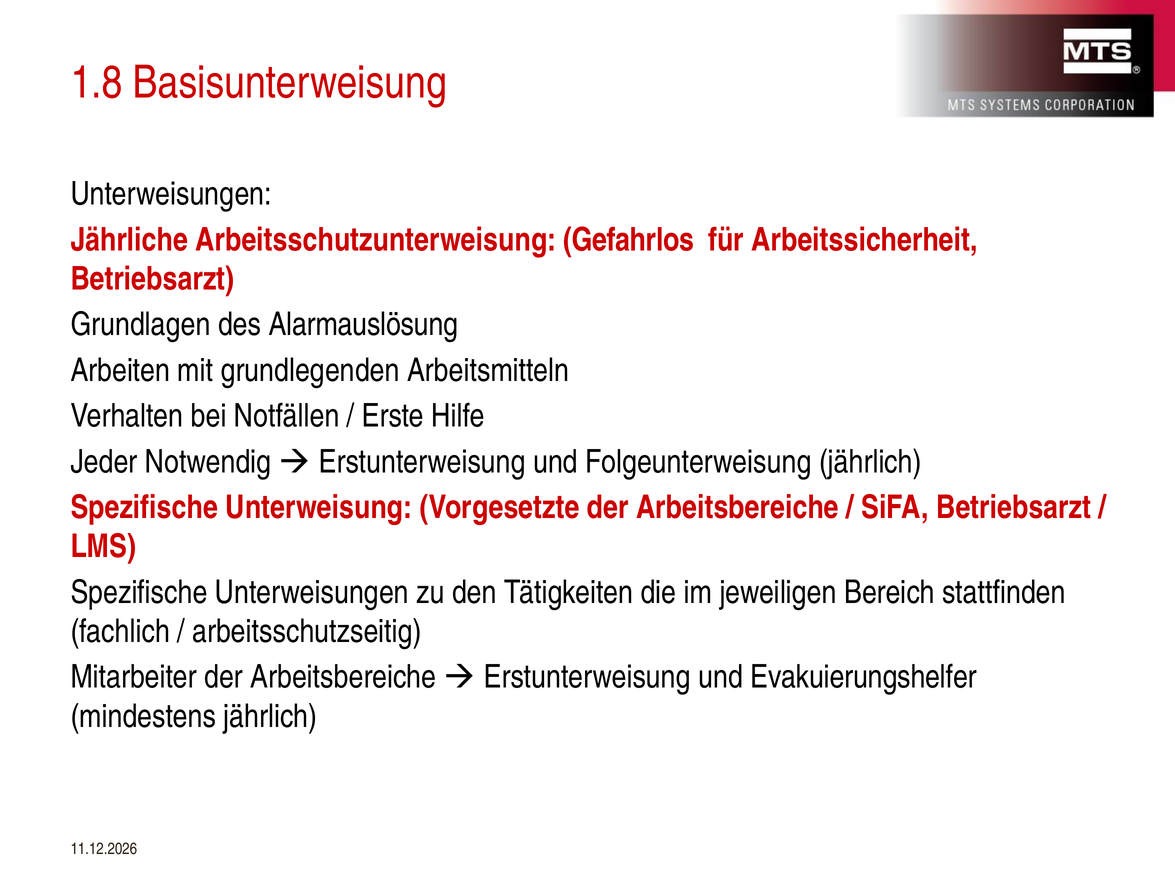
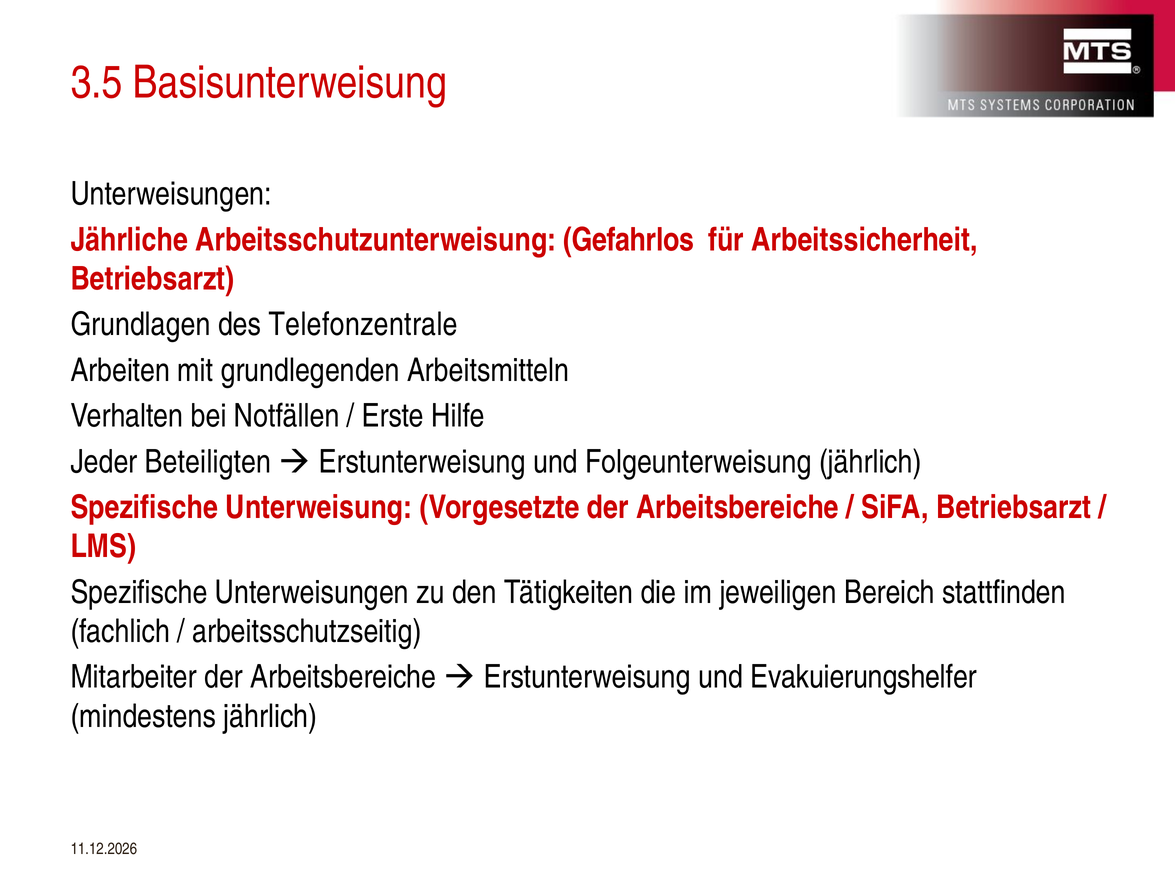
1.8: 1.8 -> 3.5
Alarmauslösung: Alarmauslösung -> Telefonzentrale
Notwendig: Notwendig -> Beteiligten
